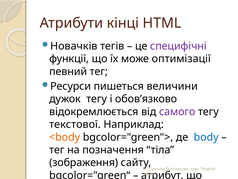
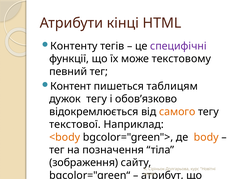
Новачків: Новачків -> Контенту
оптимізації: оптимізації -> текстовому
Ресурси: Ресурси -> Контент
величини: величини -> таблицям
самого colour: purple -> orange
body colour: blue -> orange
